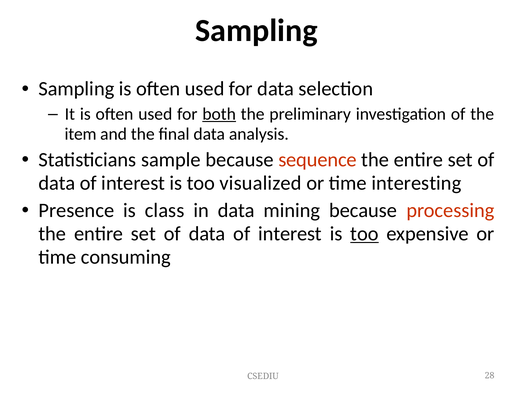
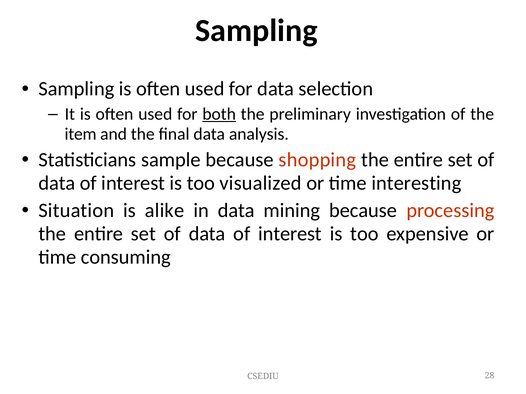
sequence: sequence -> shopping
Presence: Presence -> Situation
class: class -> alike
too at (364, 234) underline: present -> none
